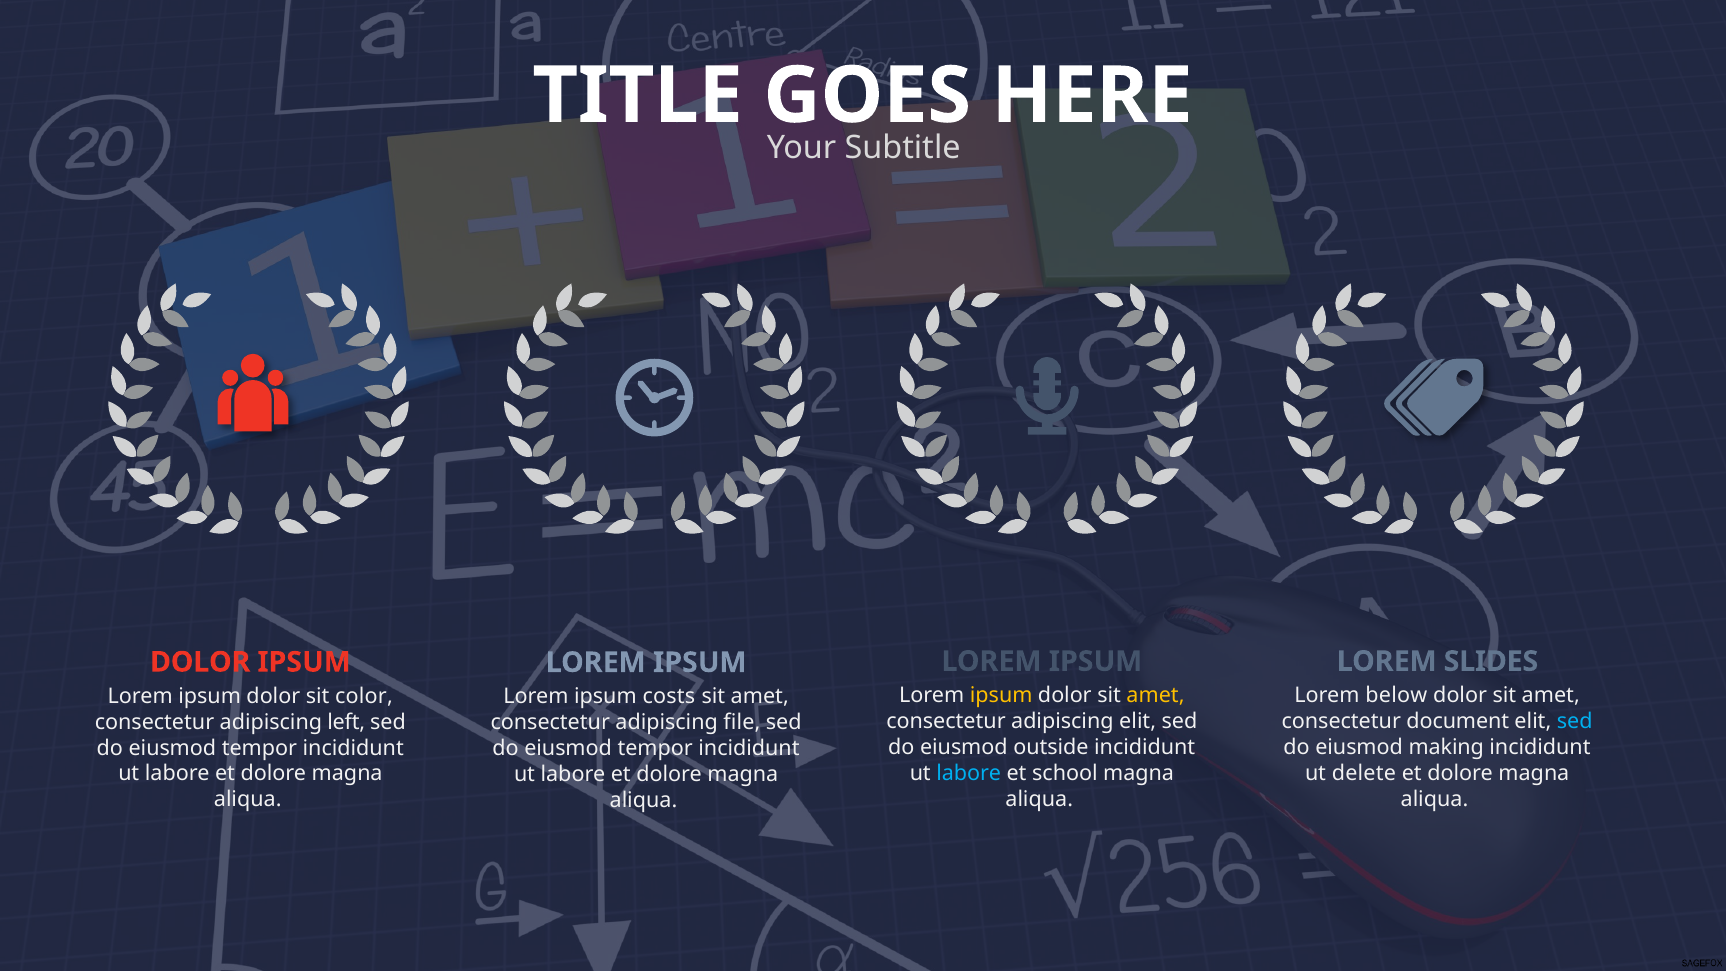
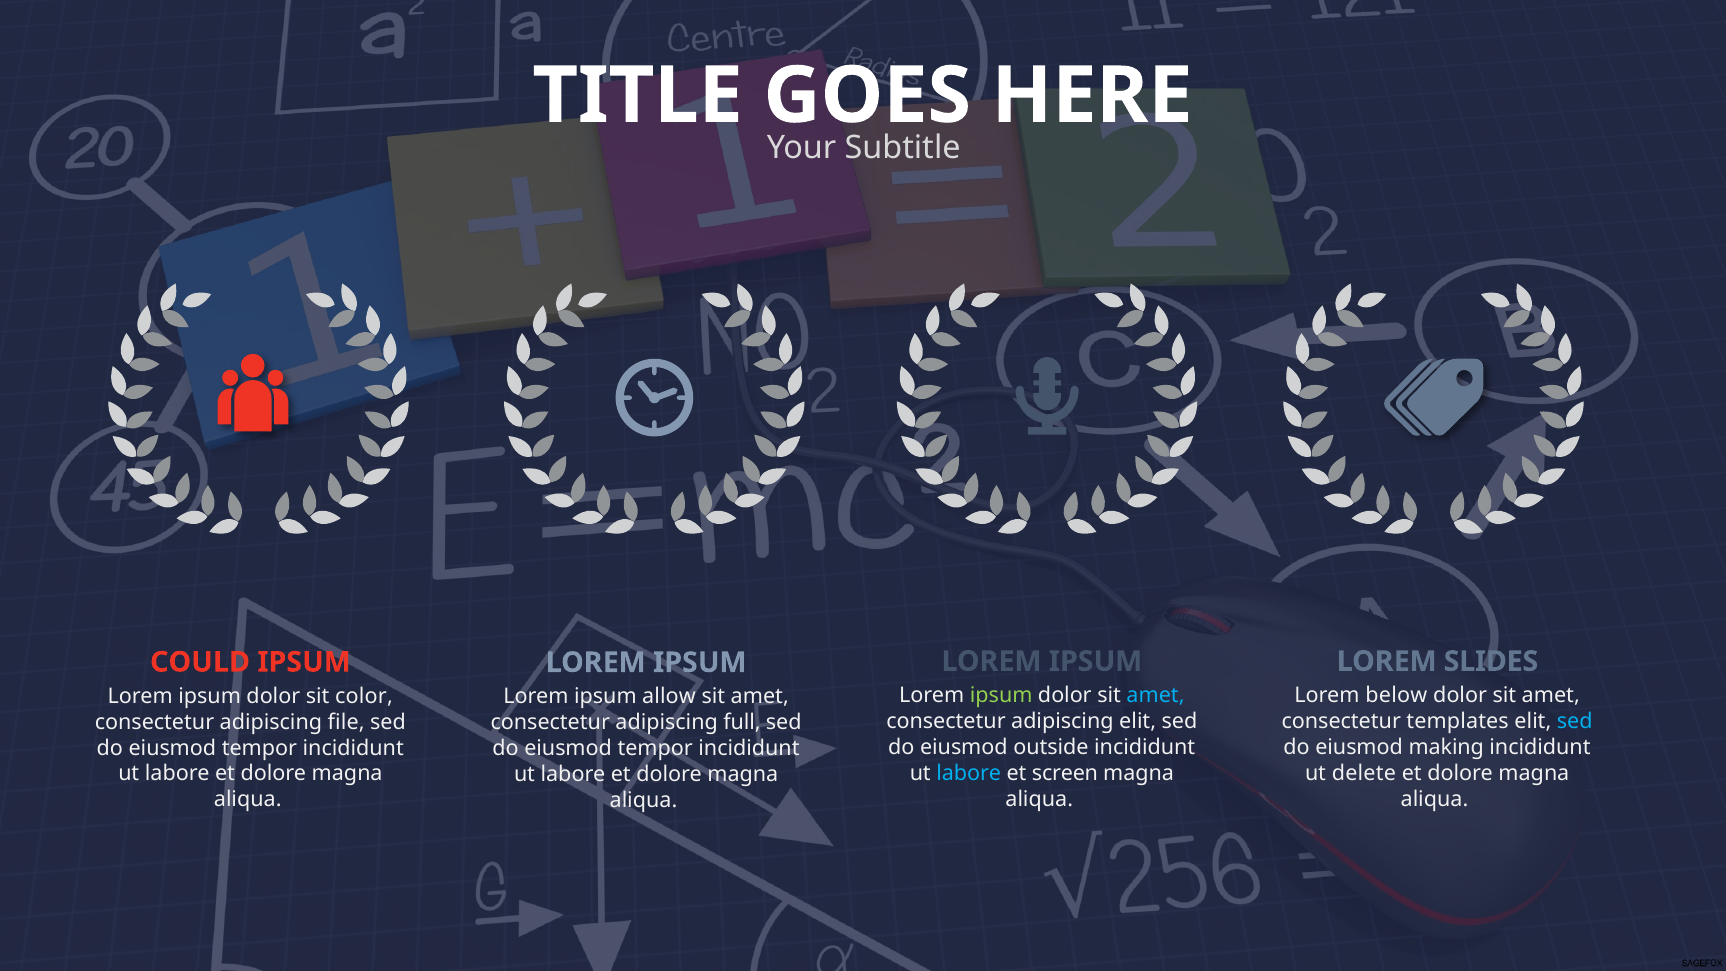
DOLOR at (200, 662): DOLOR -> COULD
ipsum at (1001, 695) colour: yellow -> light green
amet at (1155, 695) colour: yellow -> light blue
costs: costs -> allow
document: document -> templates
left: left -> file
file: file -> full
school: school -> screen
